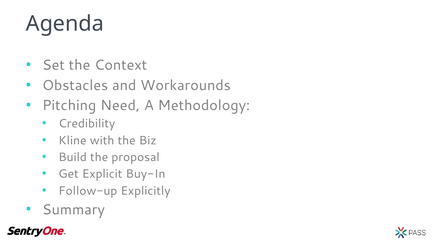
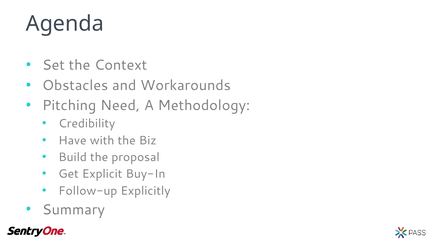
Kline: Kline -> Have
